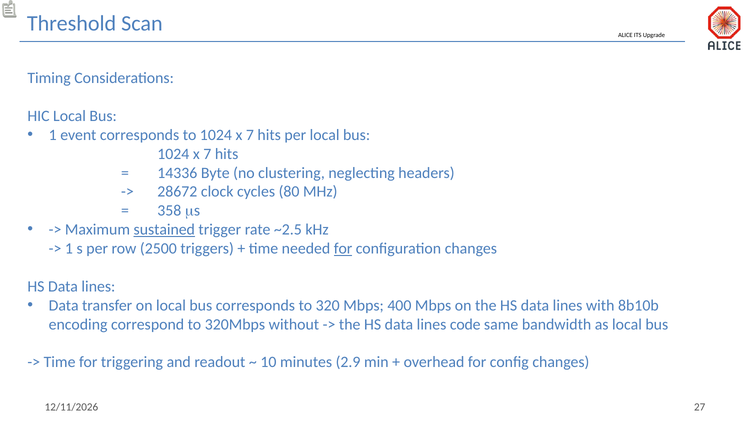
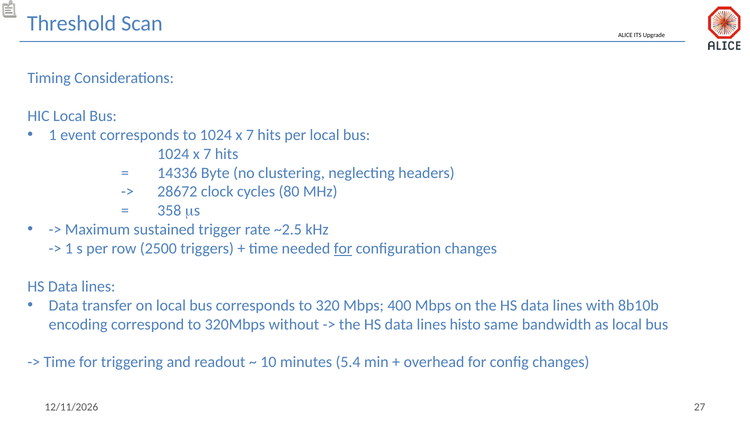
sustained underline: present -> none
code: code -> histo
2.9: 2.9 -> 5.4
